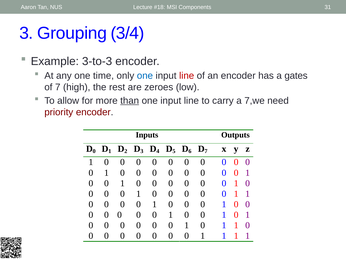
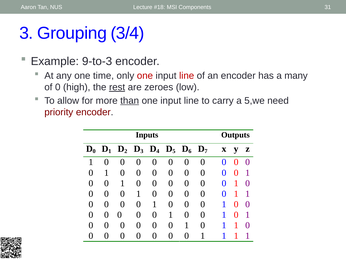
3-to-3: 3-to-3 -> 9-to-3
one at (145, 76) colour: blue -> red
gates: gates -> many
of 7: 7 -> 0
rest underline: none -> present
7,we: 7,we -> 5,we
